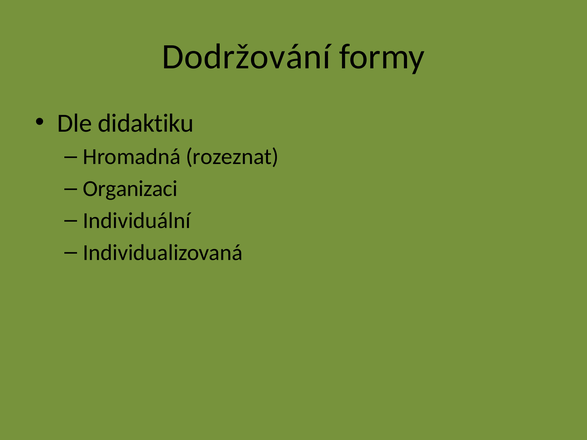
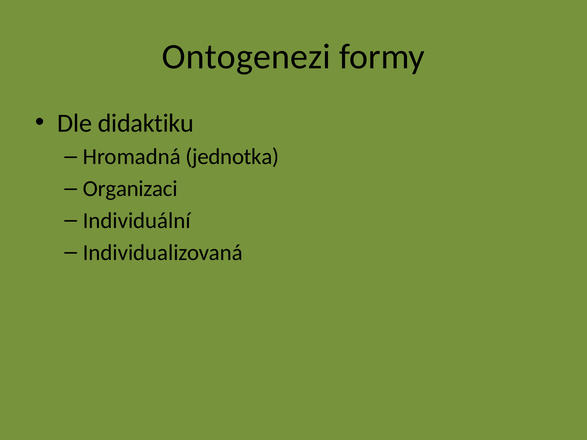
Dodržování: Dodržování -> Ontogenezi
rozeznat: rozeznat -> jednotka
